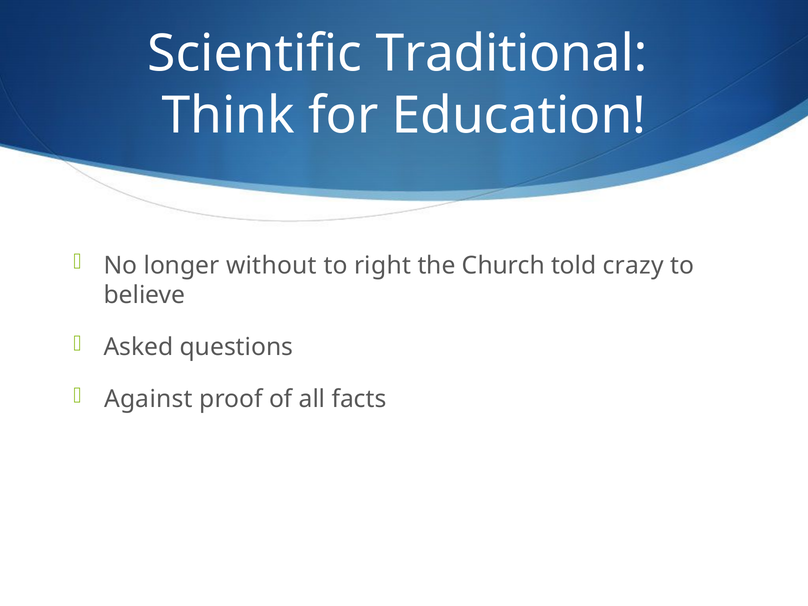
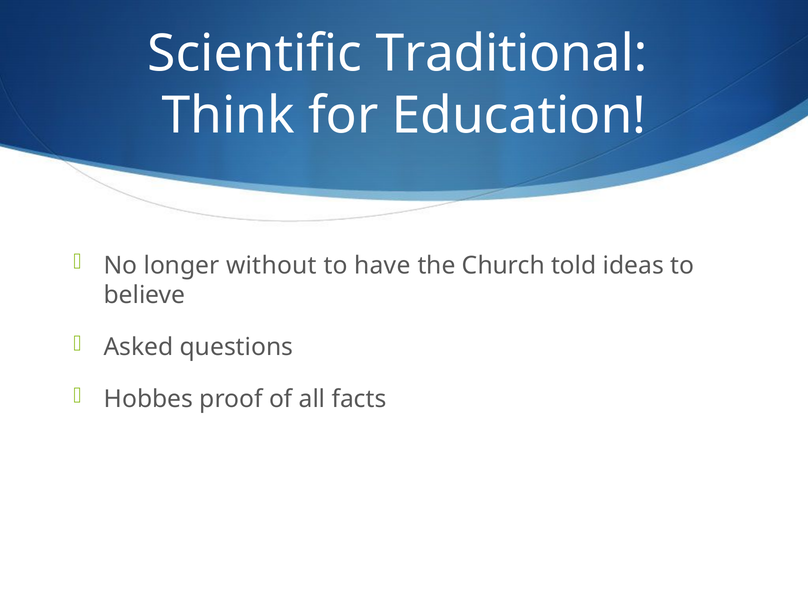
right: right -> have
crazy: crazy -> ideas
Against: Against -> Hobbes
